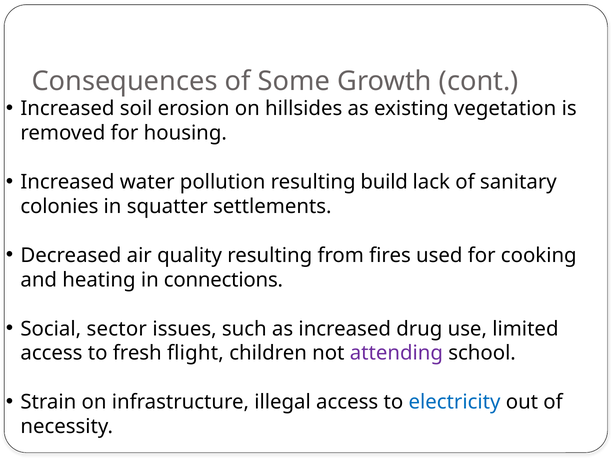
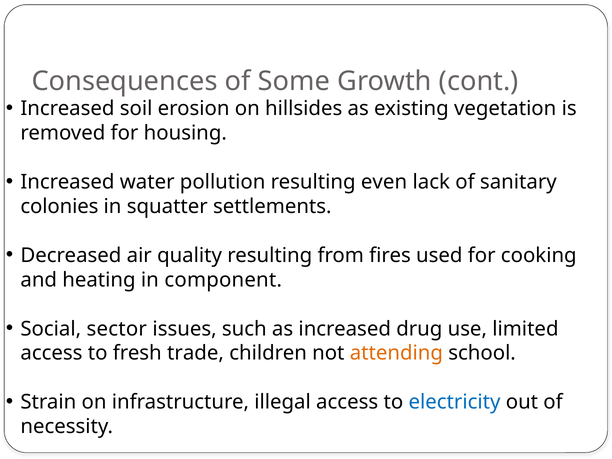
build: build -> even
connections: connections -> component
flight: flight -> trade
attending colour: purple -> orange
